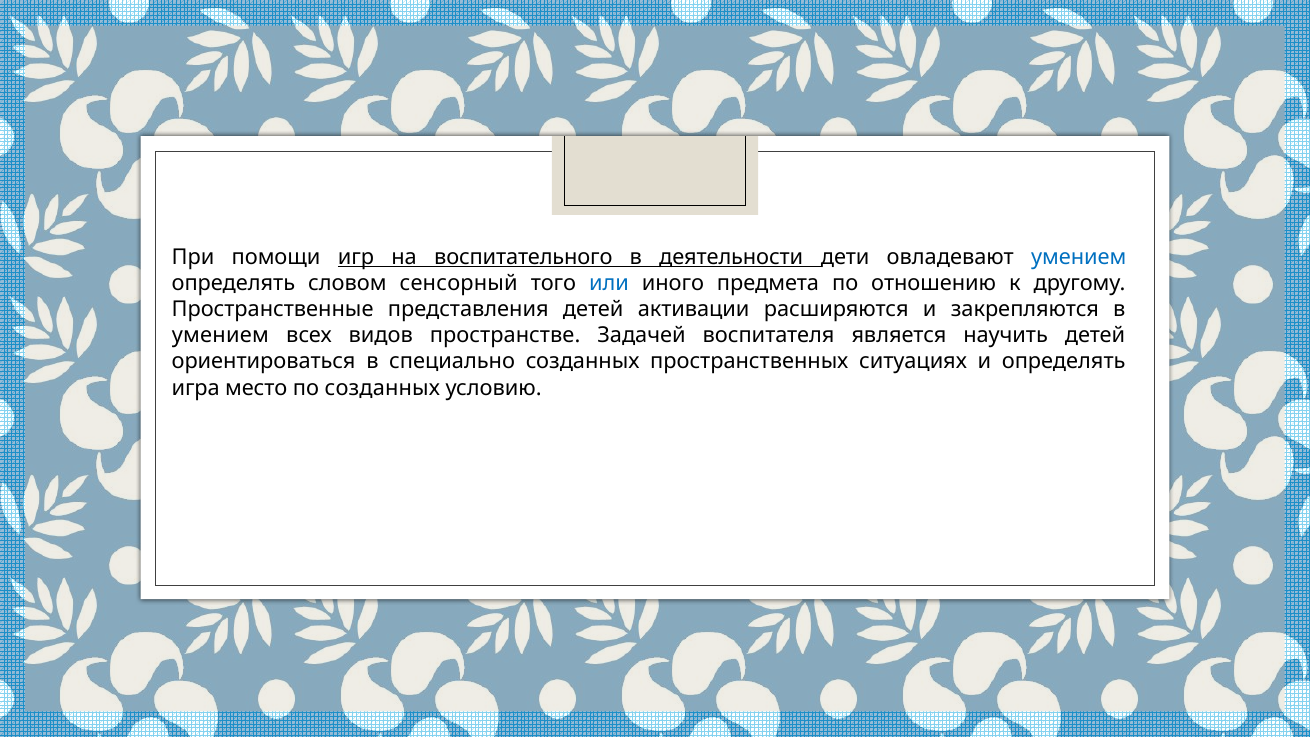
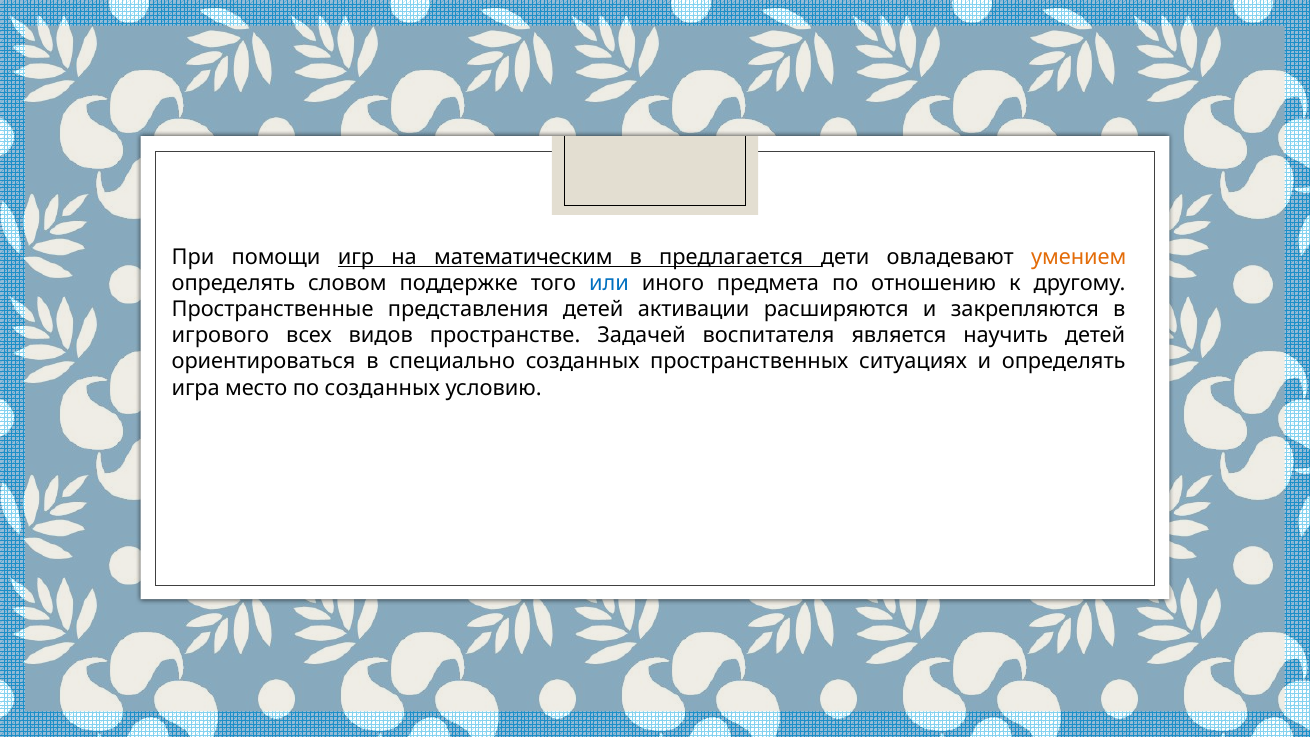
воспитательного: воспитательного -> математическим
деятельности: деятельности -> предлагается
умением at (1079, 257) colour: blue -> orange
сенсорный: сенсорный -> поддержке
умением at (220, 335): умением -> игрового
